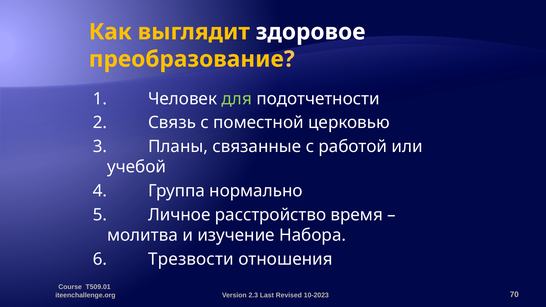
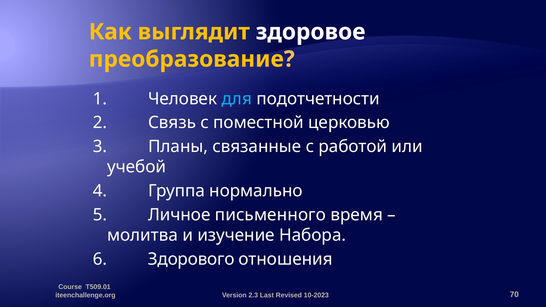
для colour: light green -> light blue
расстройство: расстройство -> письменного
Трезвости: Трезвости -> Здорового
